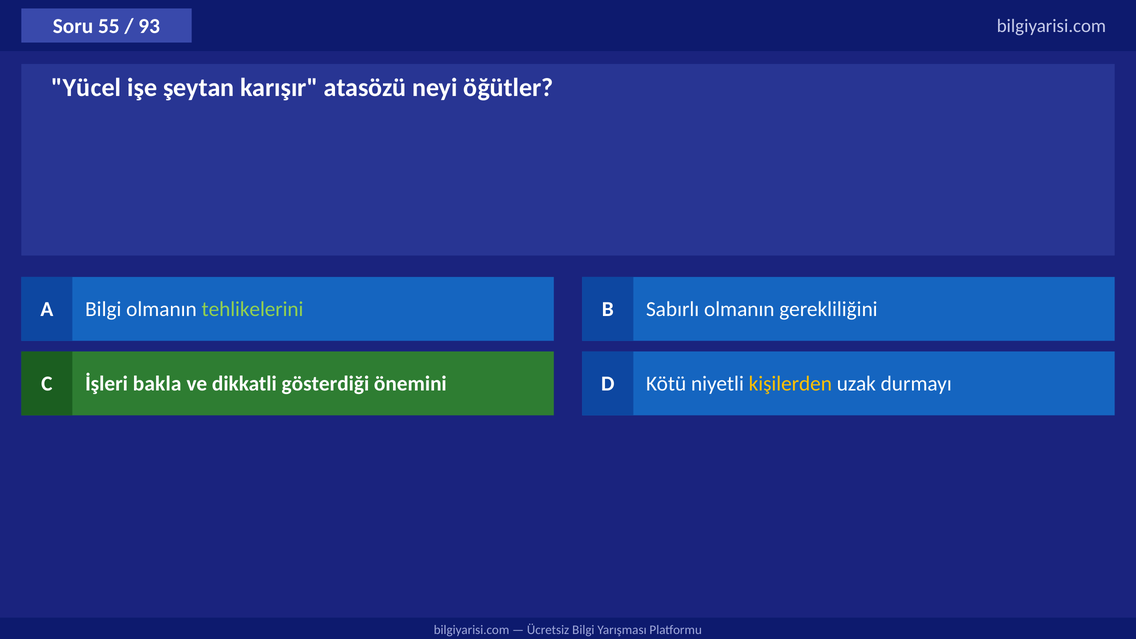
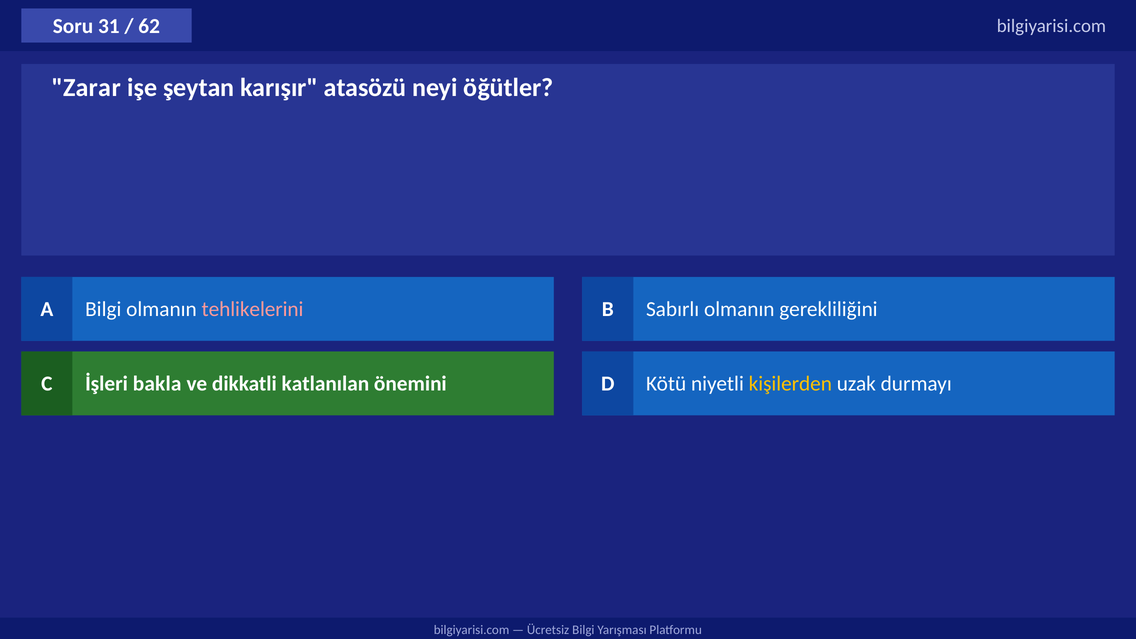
55: 55 -> 31
93: 93 -> 62
Yücel: Yücel -> Zarar
tehlikelerini colour: light green -> pink
gösterdiği: gösterdiği -> katlanılan
